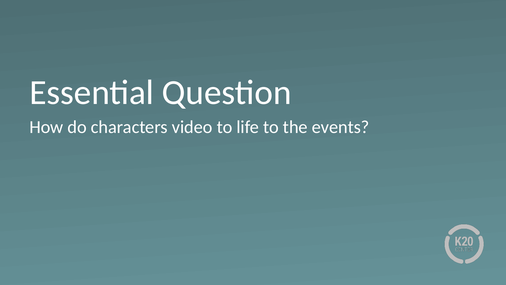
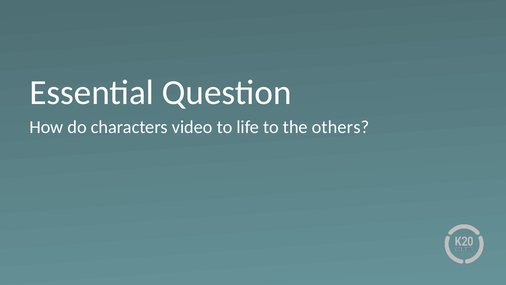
events: events -> others
